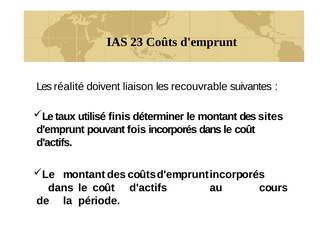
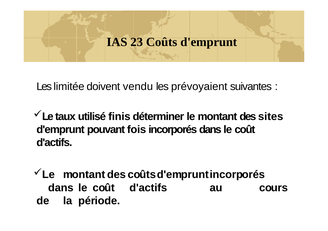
réalité: réalité -> limitée
liaison: liaison -> vendu
recouvrable: recouvrable -> prévoyaient
